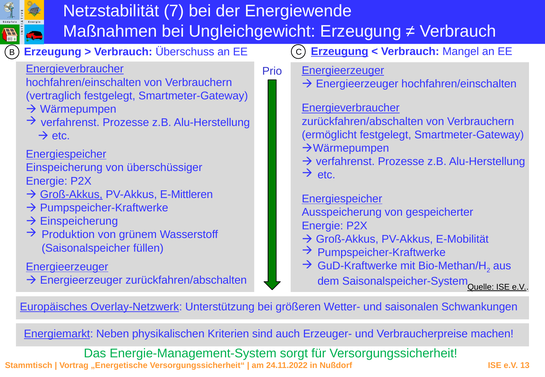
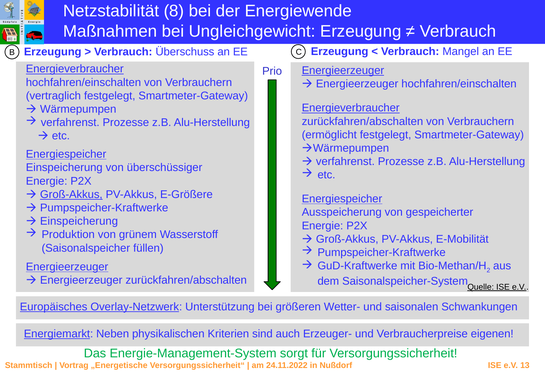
7: 7 -> 8
Erzeugung at (340, 52) underline: present -> none
E-Mittleren: E-Mittleren -> E-Größere
machen: machen -> eigenen
